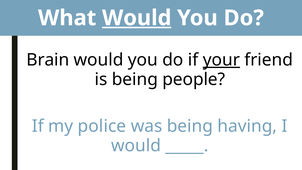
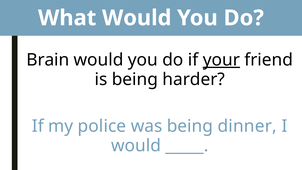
Would at (137, 18) underline: present -> none
people: people -> harder
having: having -> dinner
